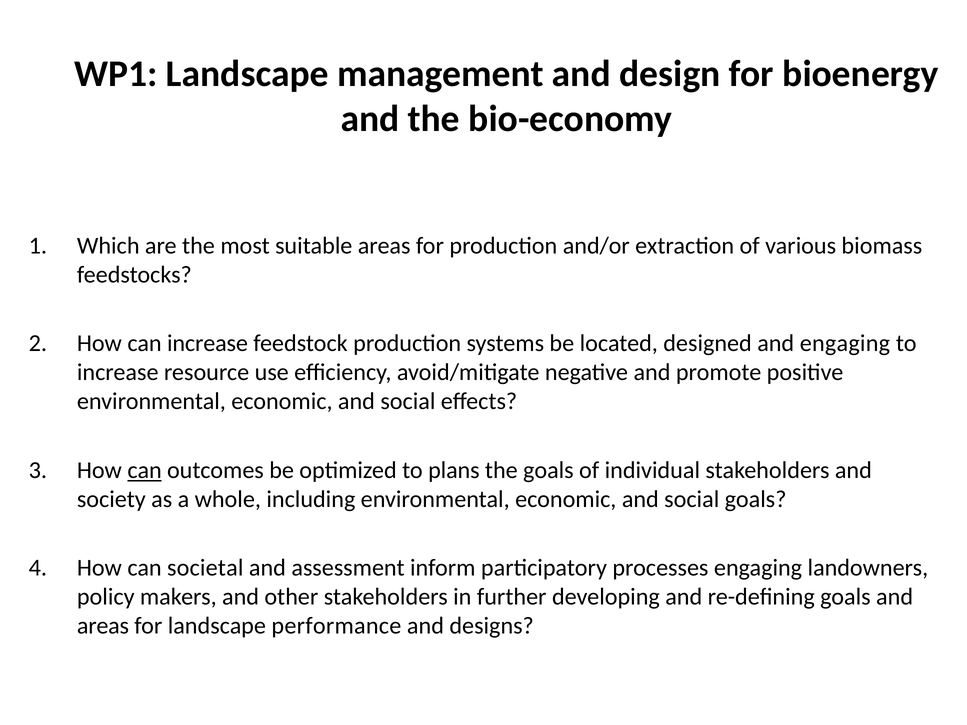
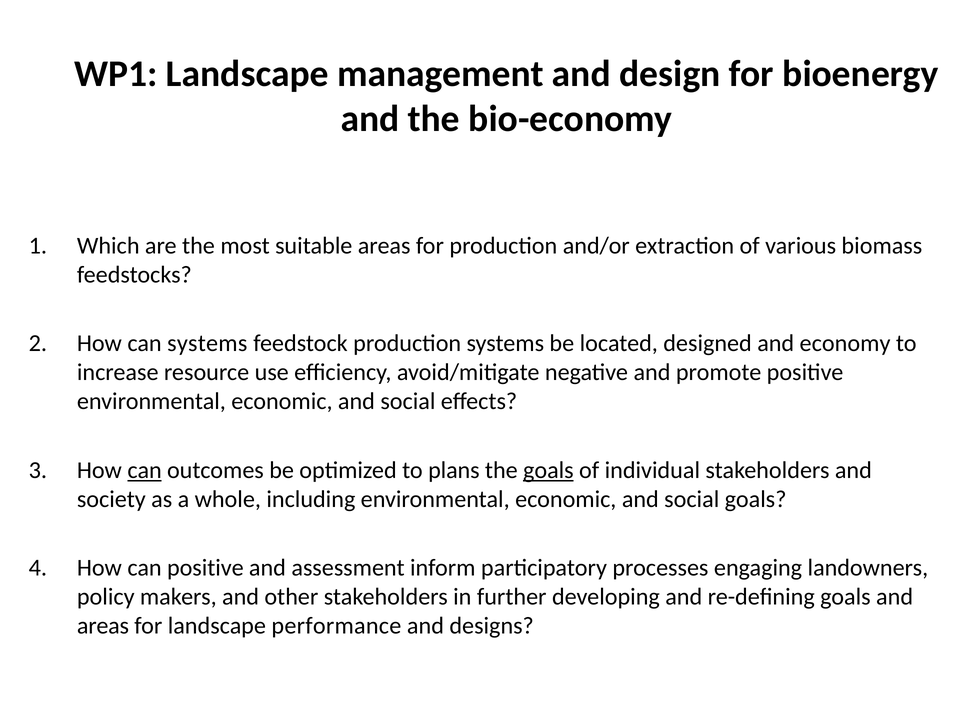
can increase: increase -> systems
and engaging: engaging -> economy
goals at (548, 470) underline: none -> present
can societal: societal -> positive
